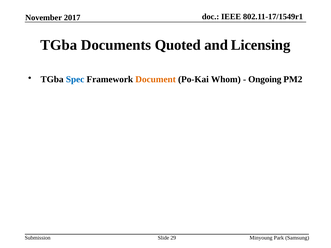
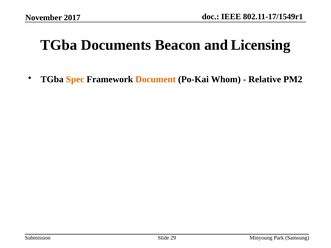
Quoted: Quoted -> Beacon
Spec colour: blue -> orange
Ongoing: Ongoing -> Relative
